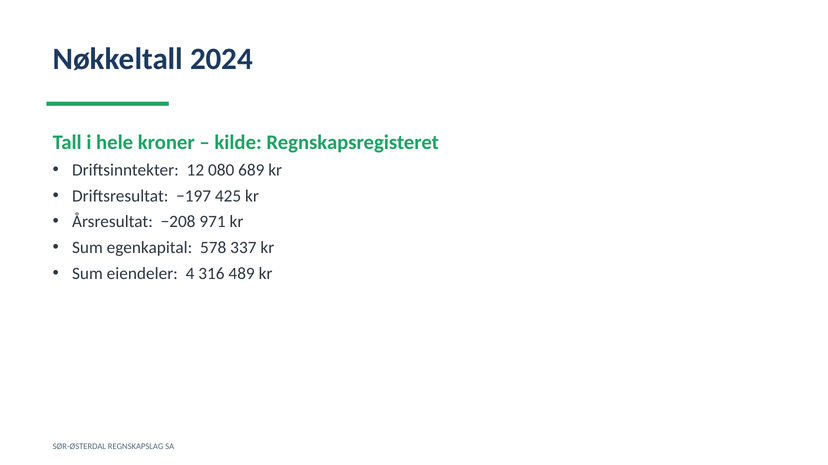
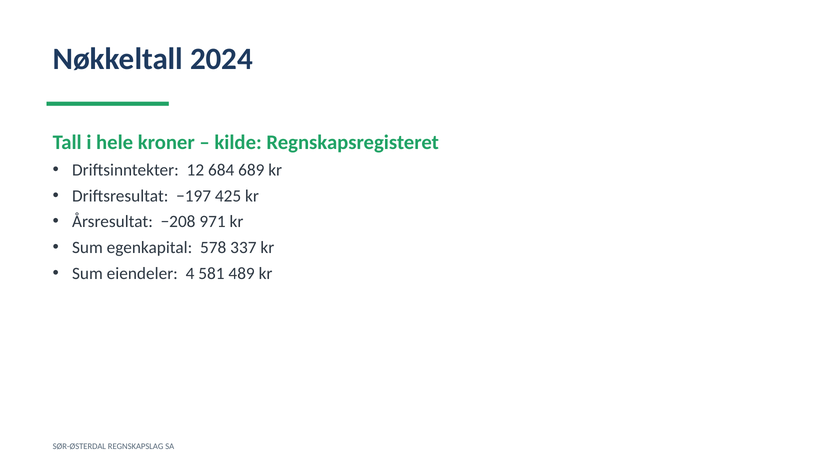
080: 080 -> 684
316: 316 -> 581
